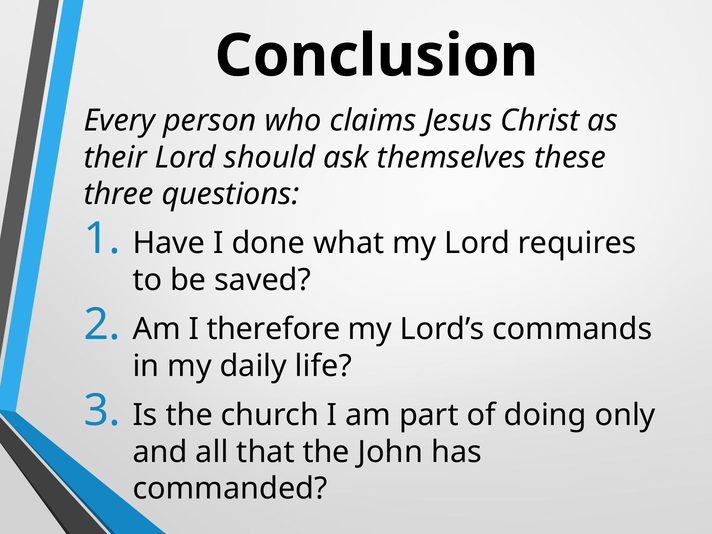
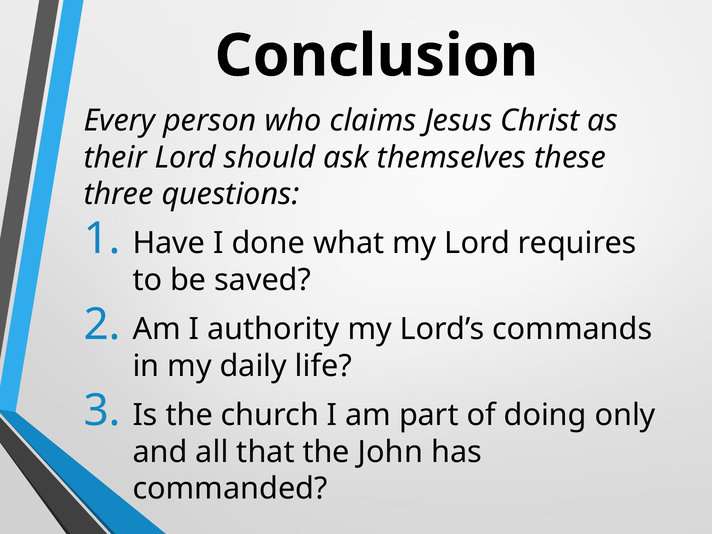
therefore: therefore -> authority
